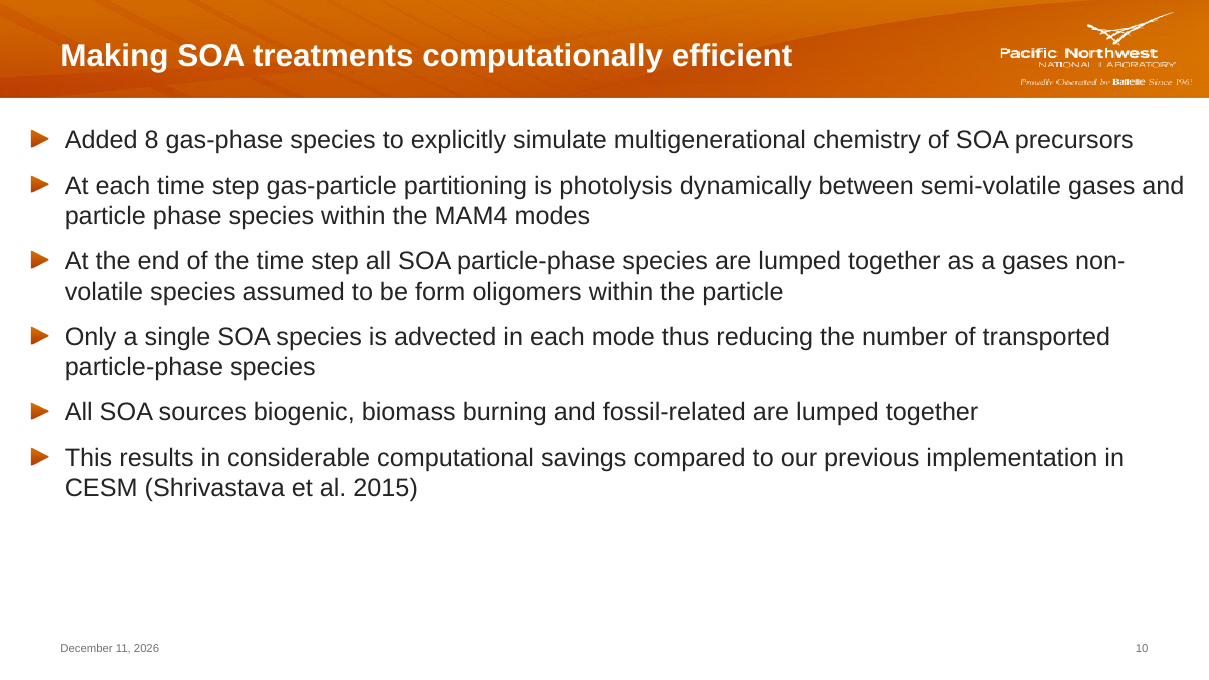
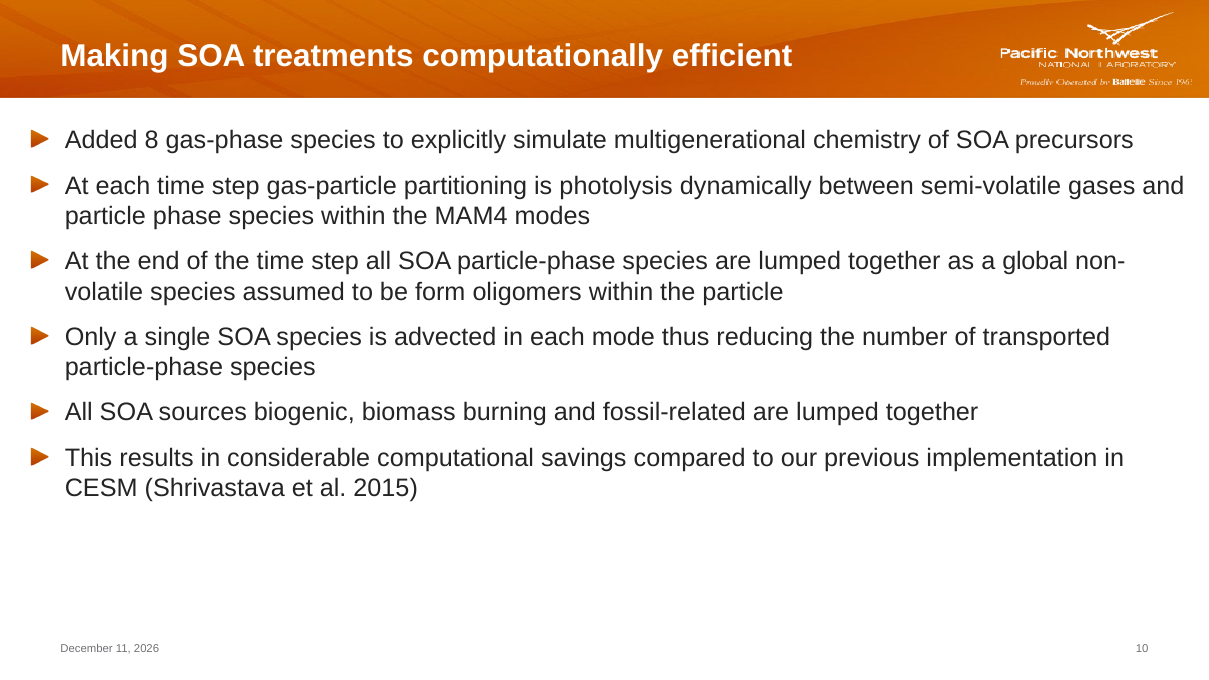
a gases: gases -> global
